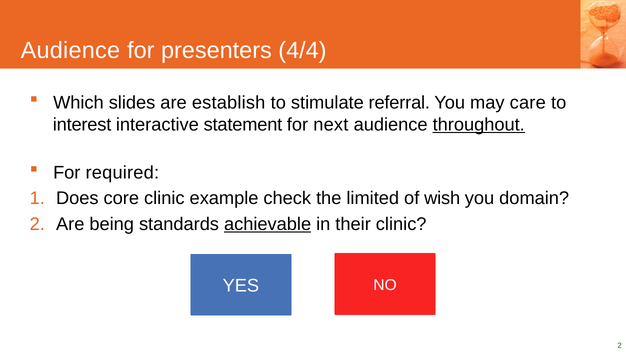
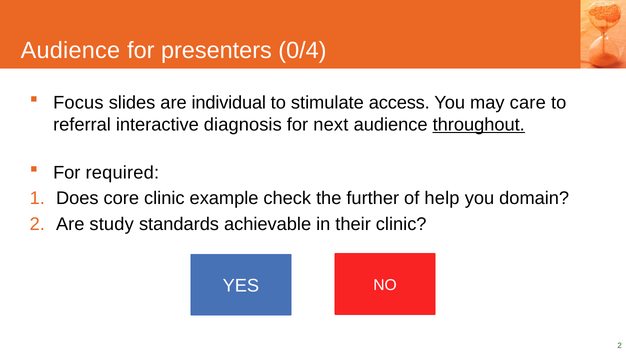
4/4: 4/4 -> 0/4
Which: Which -> Focus
establish: establish -> individual
referral: referral -> access
interest: interest -> referral
statement: statement -> diagnosis
limited: limited -> further
wish: wish -> help
being: being -> study
achievable underline: present -> none
